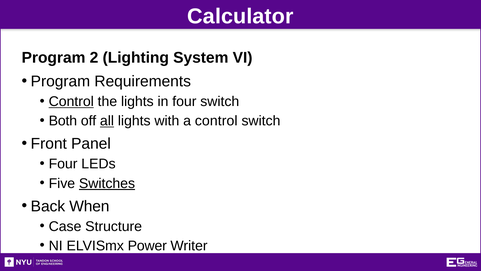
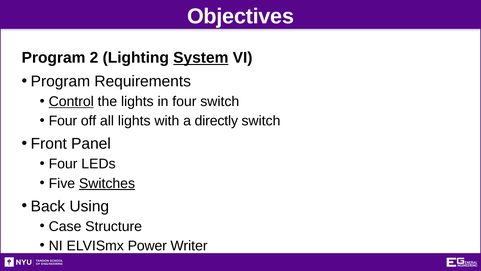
Calculator: Calculator -> Objectives
System underline: none -> present
Both at (63, 121): Both -> Four
all underline: present -> none
a control: control -> directly
When: When -> Using
